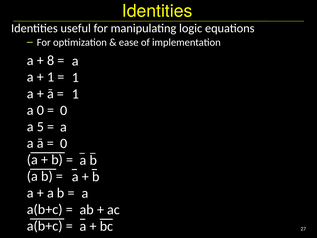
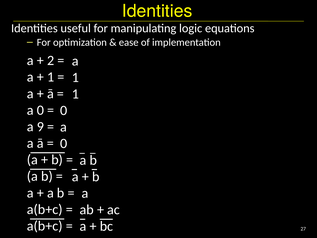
8: 8 -> 2
5: 5 -> 9
